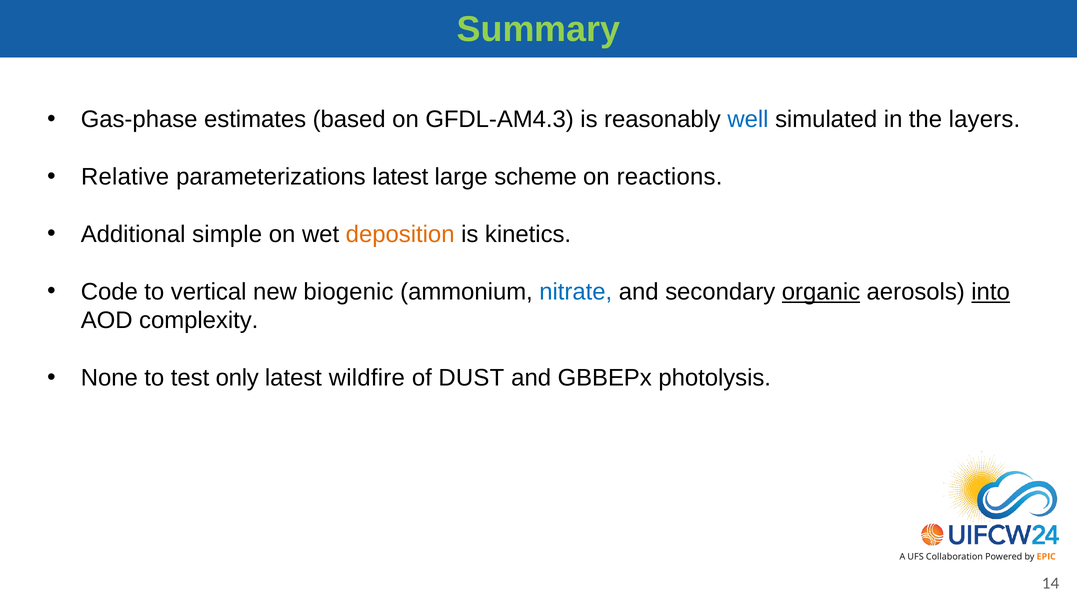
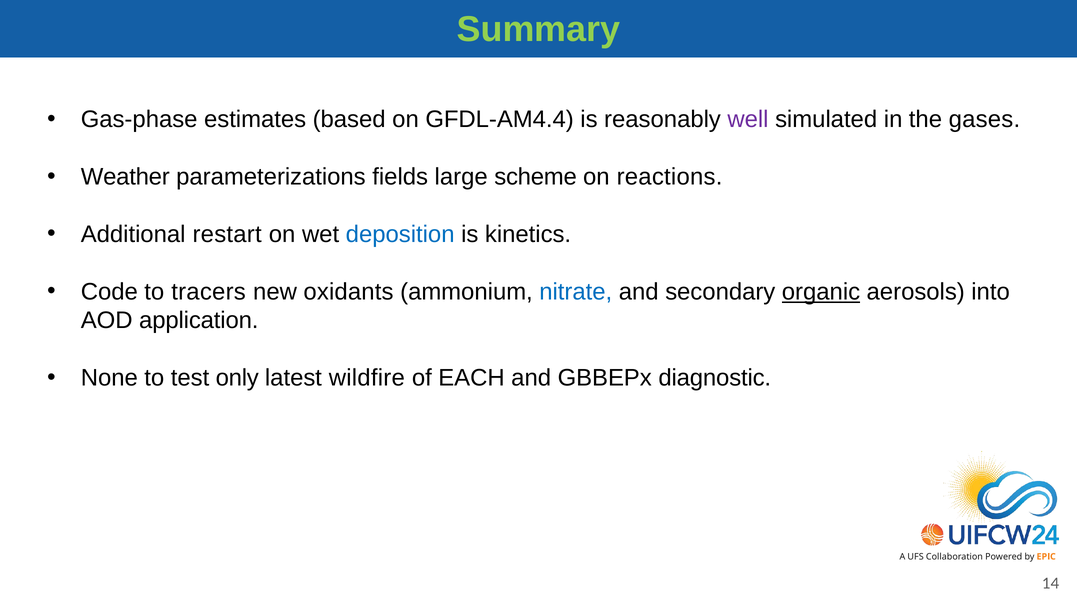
GFDL-AM4.3: GFDL-AM4.3 -> GFDL-AM4.4
well colour: blue -> purple
layers: layers -> gases
Relative: Relative -> Weather
parameterizations latest: latest -> fields
simple: simple -> restart
deposition colour: orange -> blue
vertical: vertical -> tracers
biogenic: biogenic -> oxidants
into underline: present -> none
complexity: complexity -> application
DUST: DUST -> EACH
photolysis: photolysis -> diagnostic
